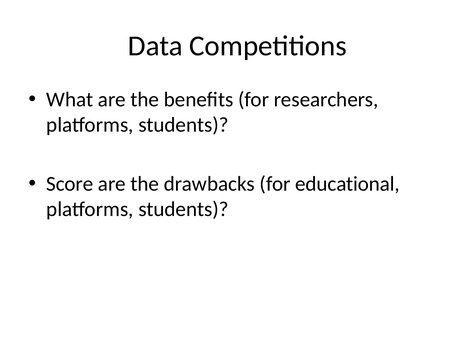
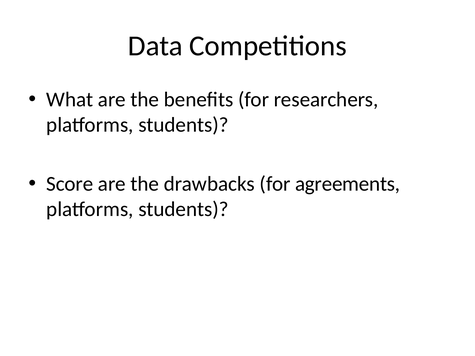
educational: educational -> agreements
